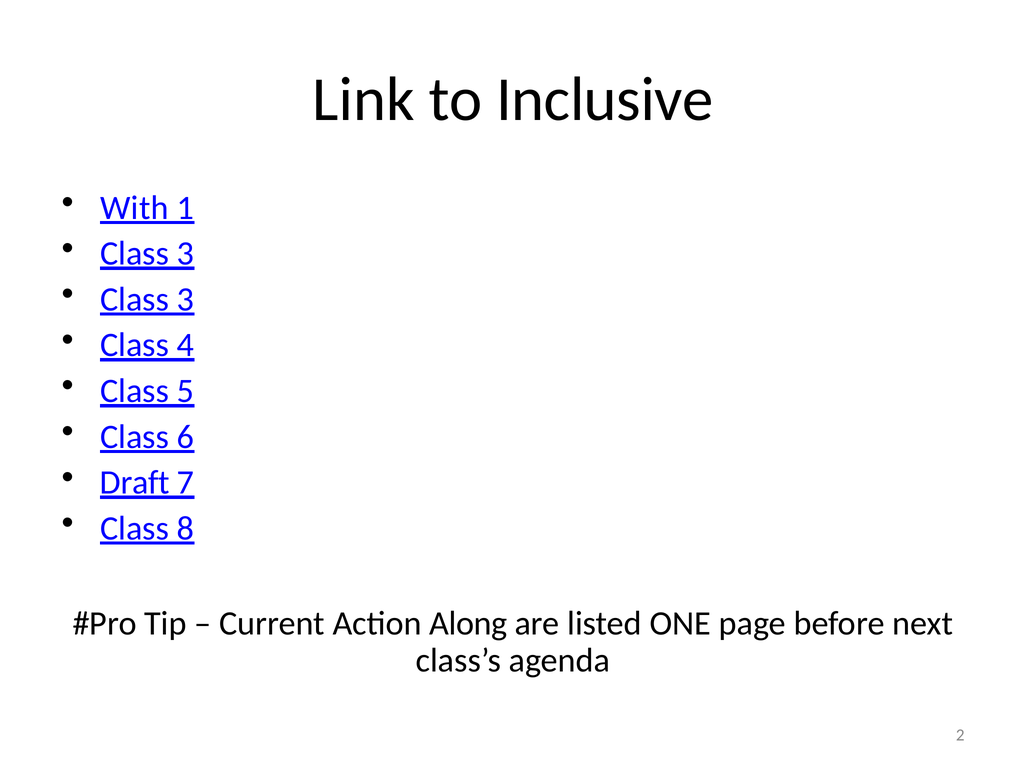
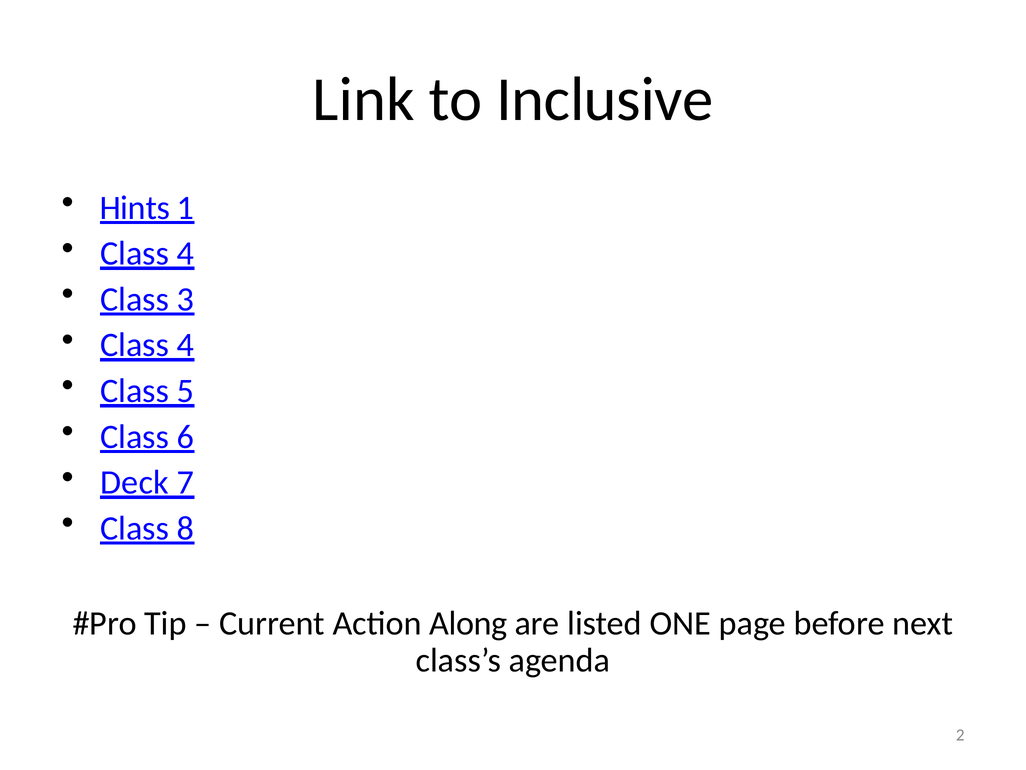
With: With -> Hints
3 at (186, 253): 3 -> 4
Draft: Draft -> Deck
